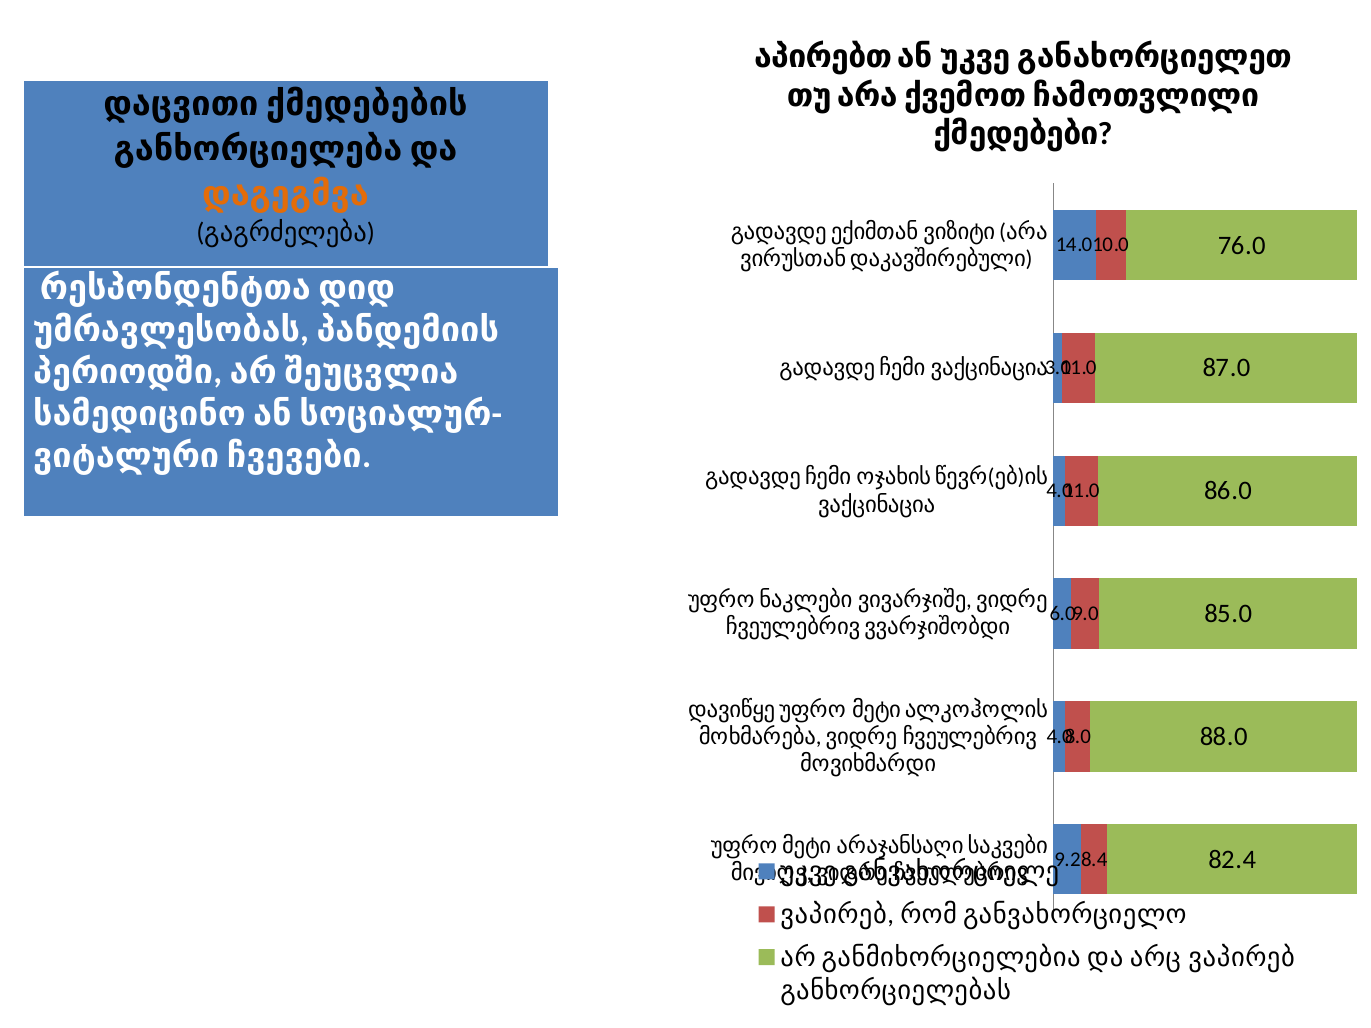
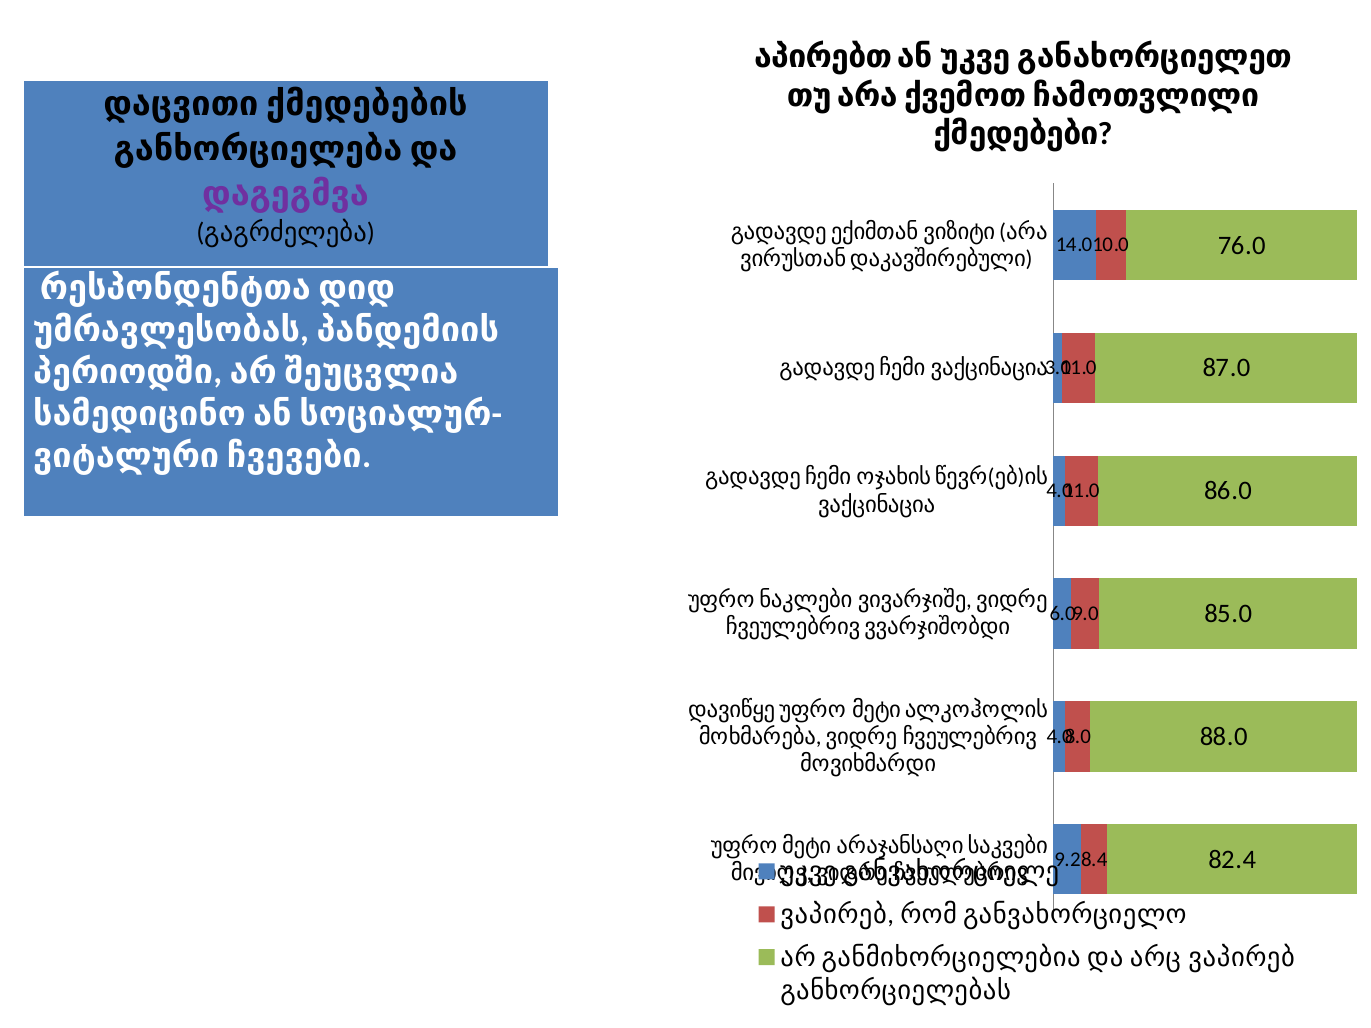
დაგეგმვა colour: orange -> purple
